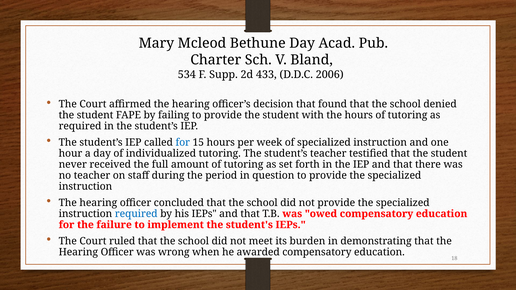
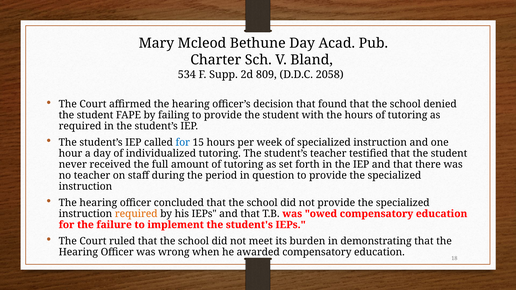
433: 433 -> 809
2006: 2006 -> 2058
required at (136, 214) colour: blue -> orange
